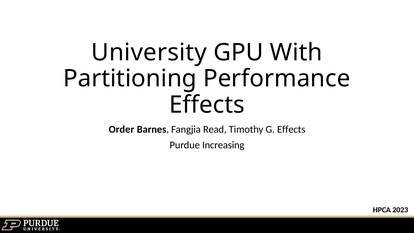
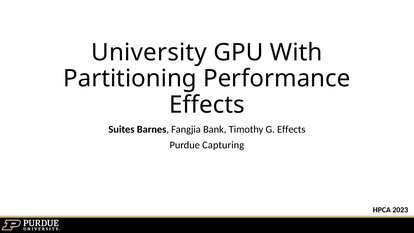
Order: Order -> Suites
Read: Read -> Bank
Increasing: Increasing -> Capturing
